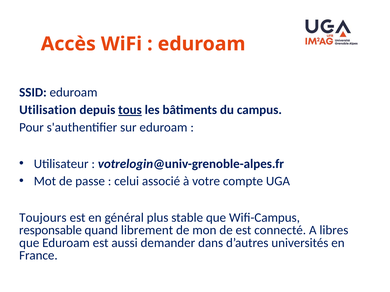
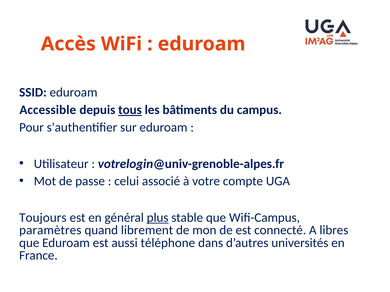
Utilisation: Utilisation -> Accessible
plus underline: none -> present
responsable: responsable -> paramètres
demander: demander -> téléphone
